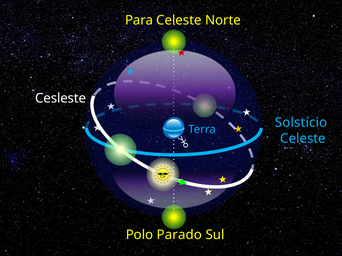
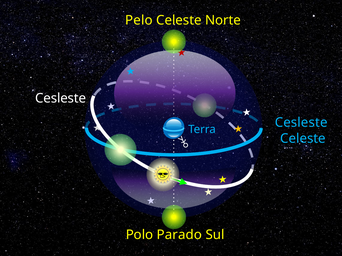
Para: Para -> Pelo
Solstício at (301, 123): Solstício -> Cesleste
